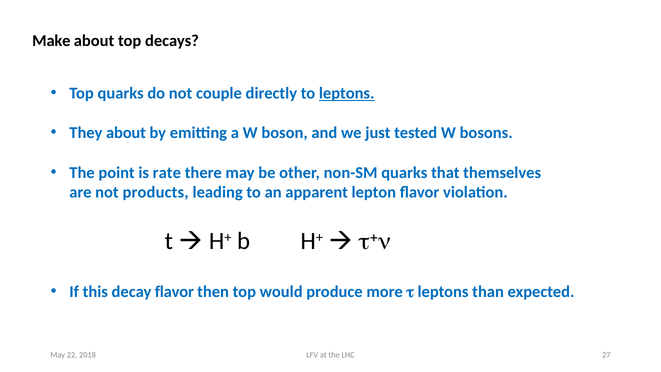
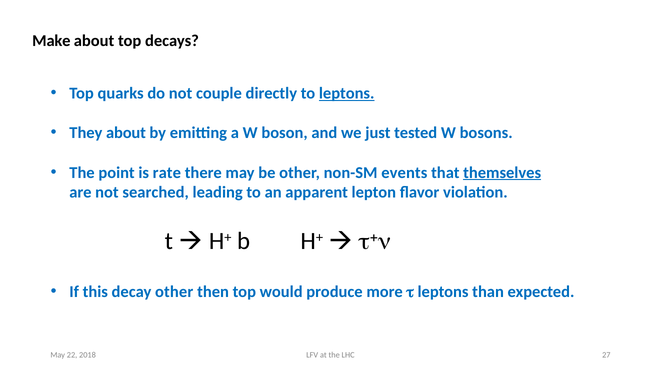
non-SM quarks: quarks -> events
themselves underline: none -> present
products: products -> searched
decay flavor: flavor -> other
